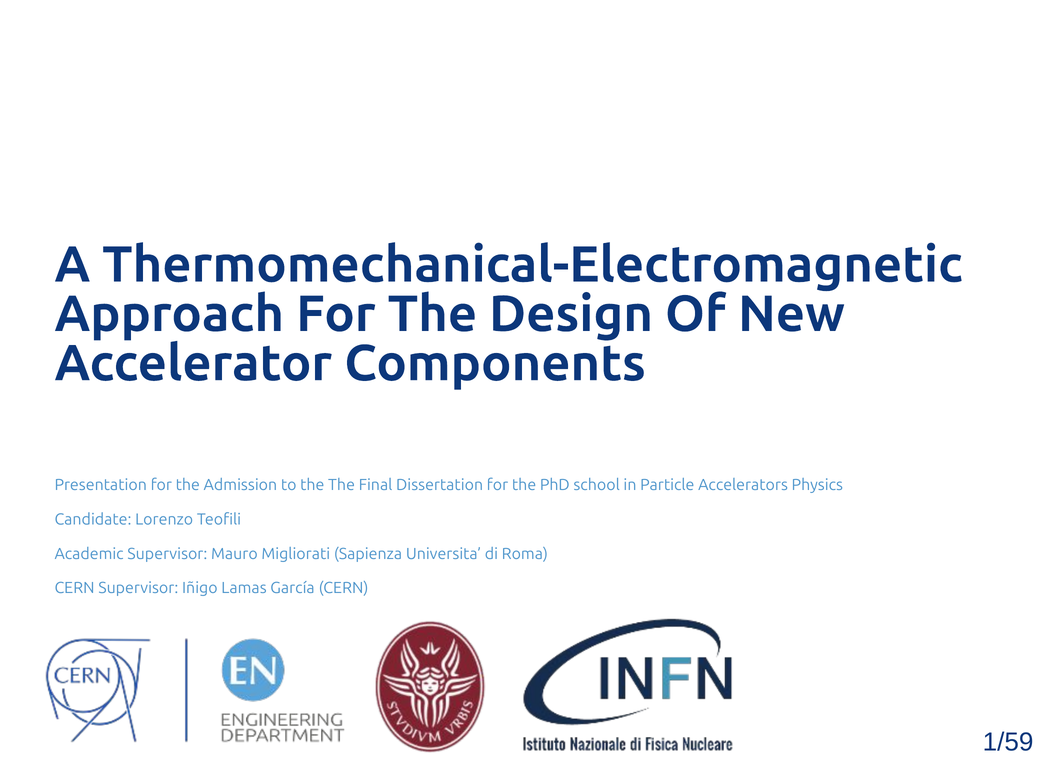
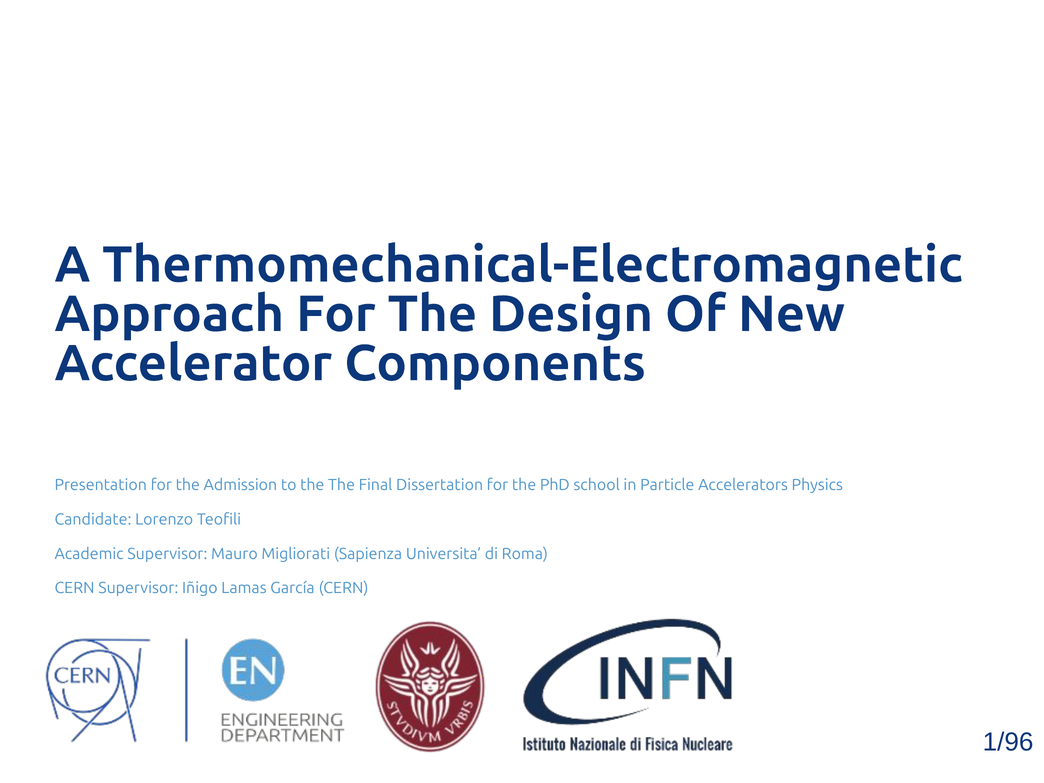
1/59: 1/59 -> 1/96
